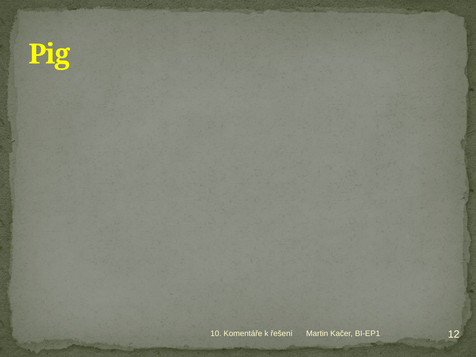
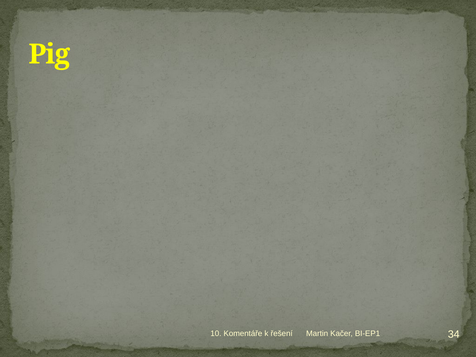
12: 12 -> 34
